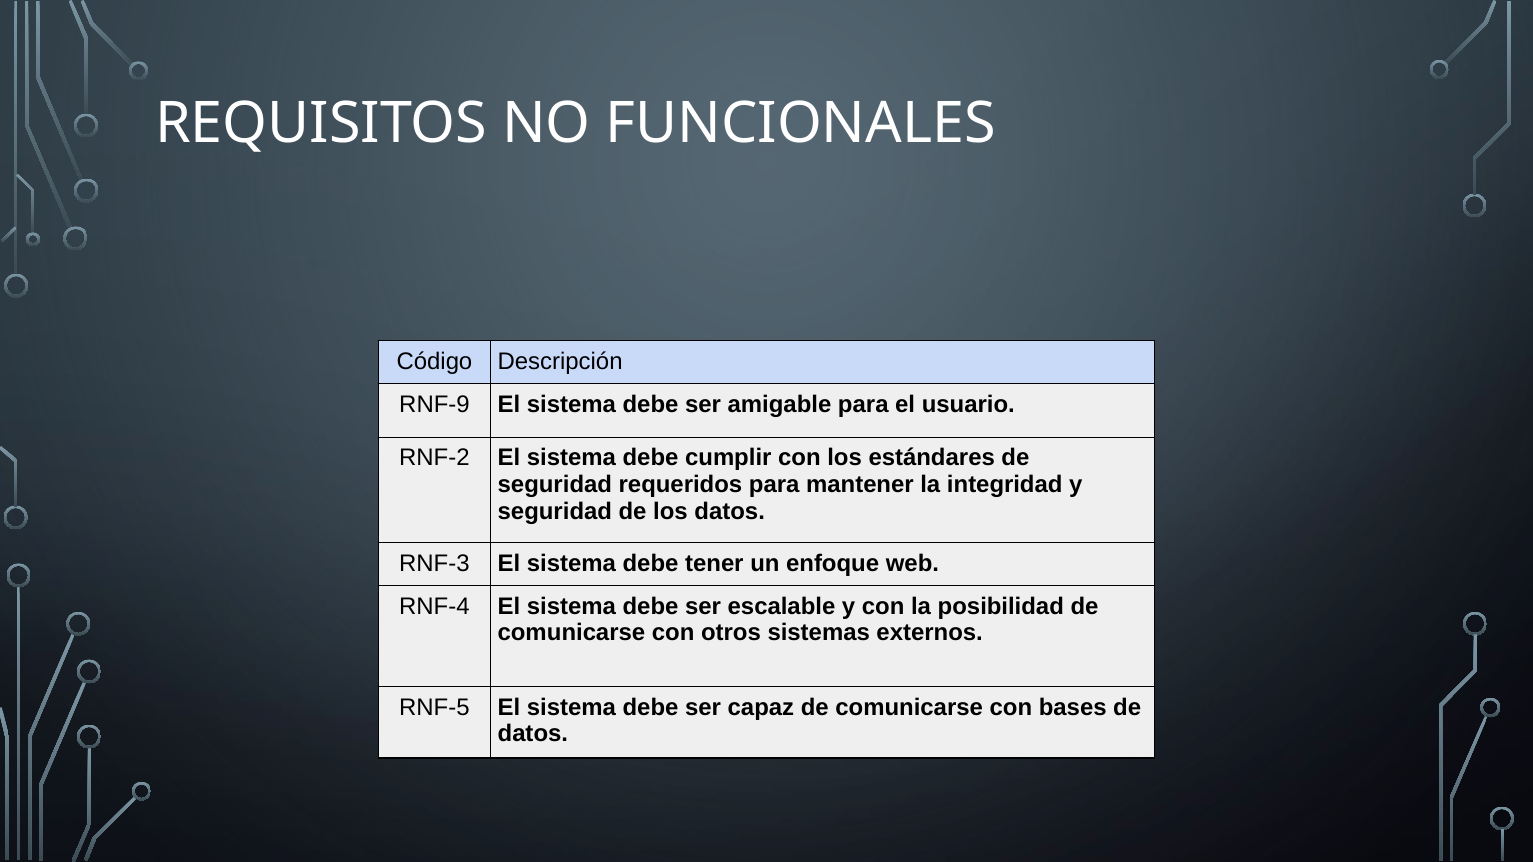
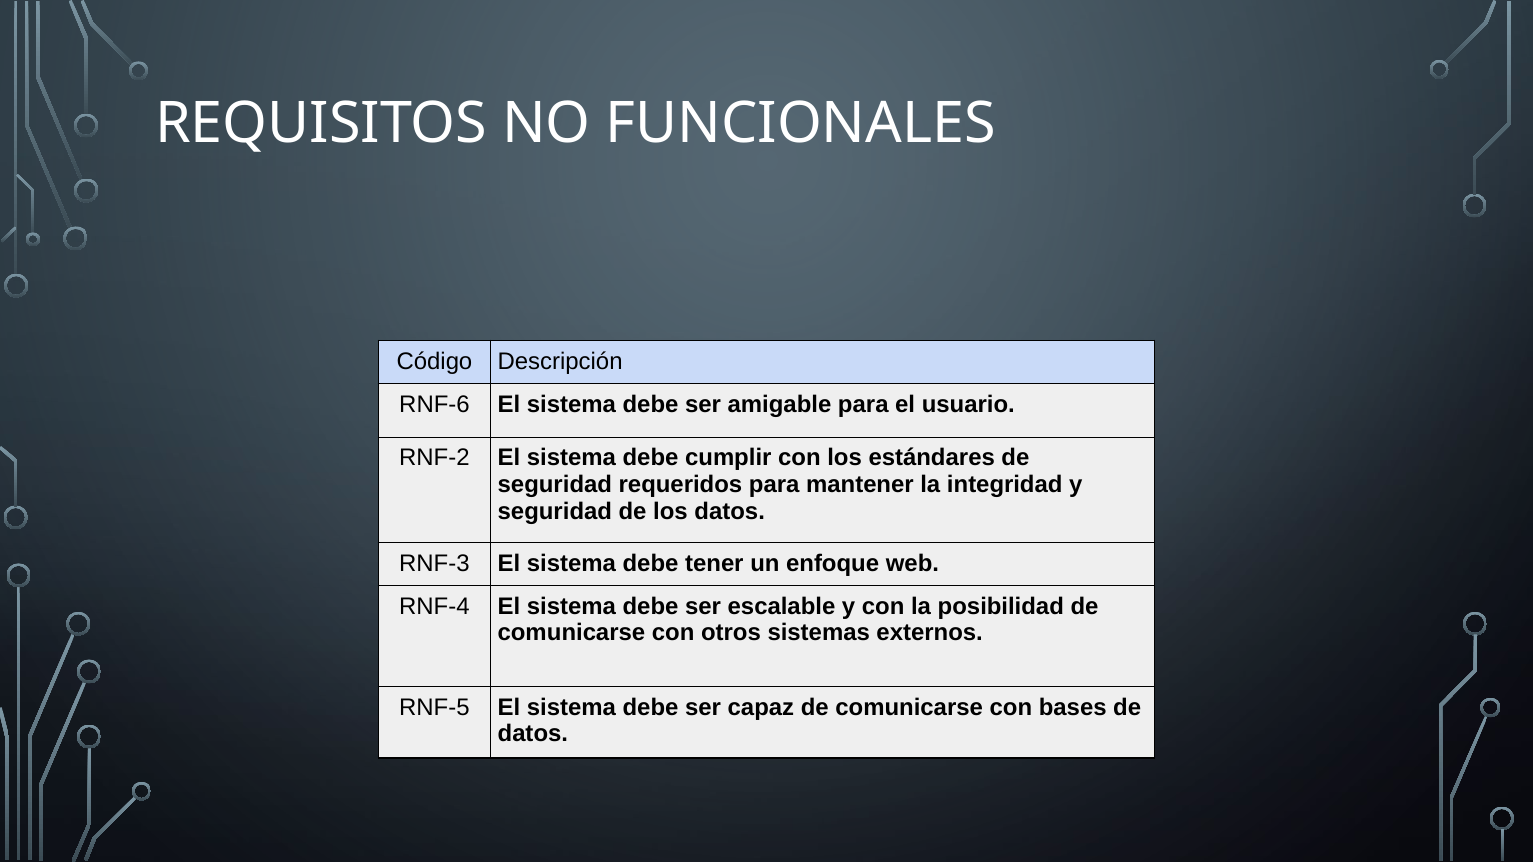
RNF-9: RNF-9 -> RNF-6
